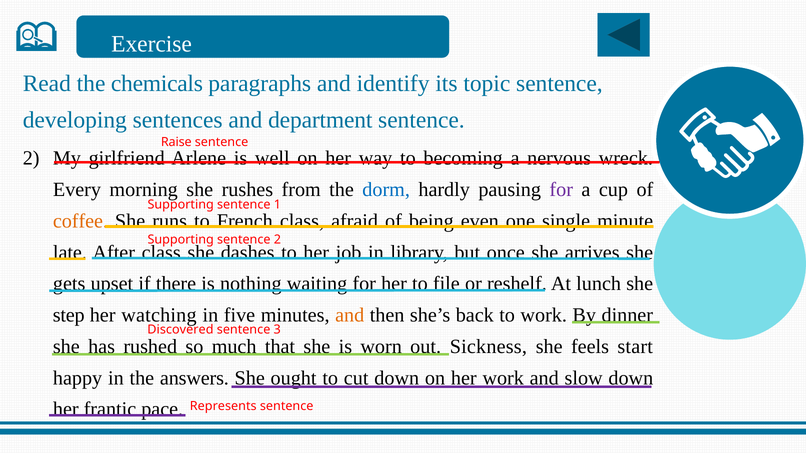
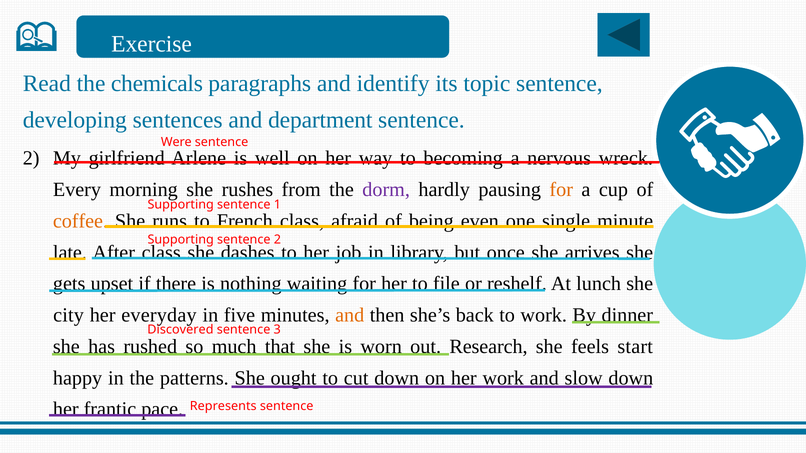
Raise: Raise -> Were
dorm colour: blue -> purple
for at (561, 190) colour: purple -> orange
step: step -> city
watching: watching -> everyday
Sickness: Sickness -> Research
answers: answers -> patterns
